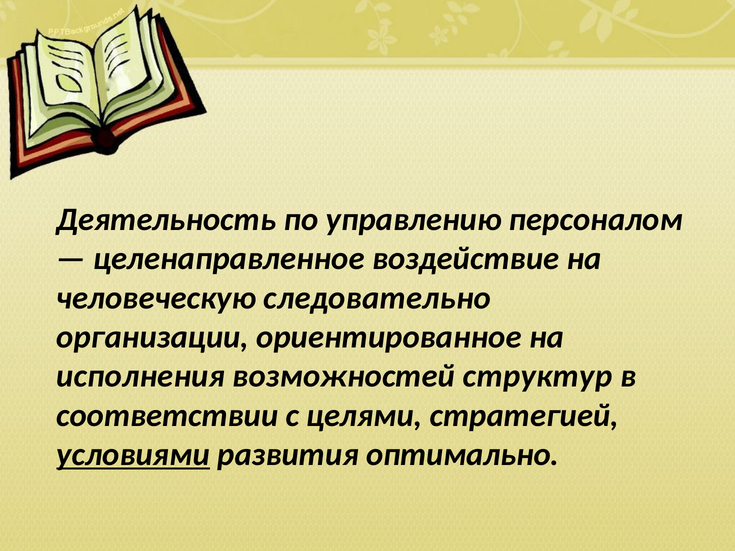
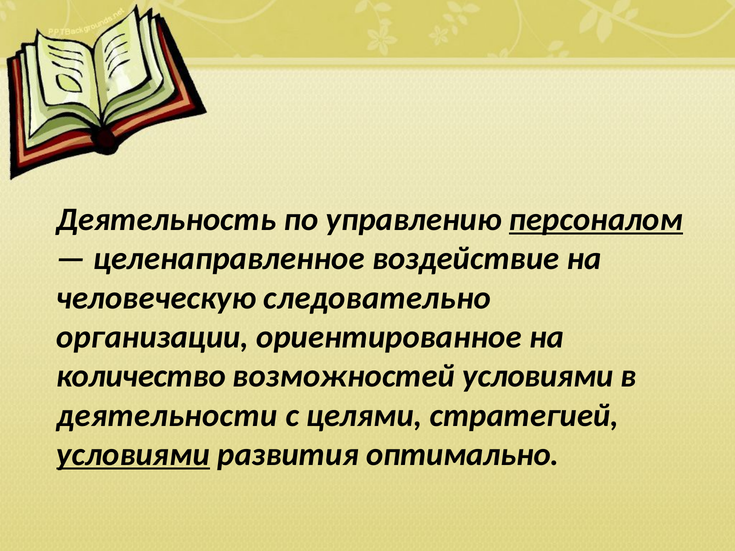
персоналом underline: none -> present
исполнения: исполнения -> количество
возможностей структур: структур -> условиями
соответствии: соответствии -> деятельности
